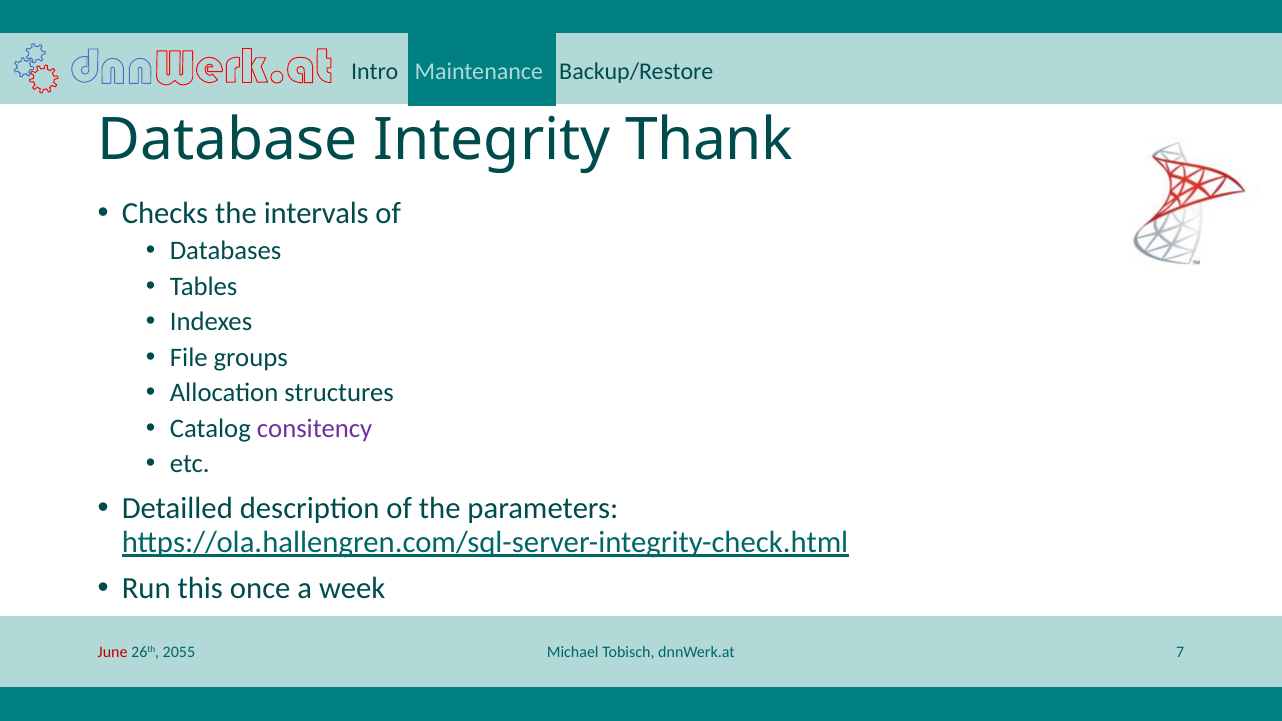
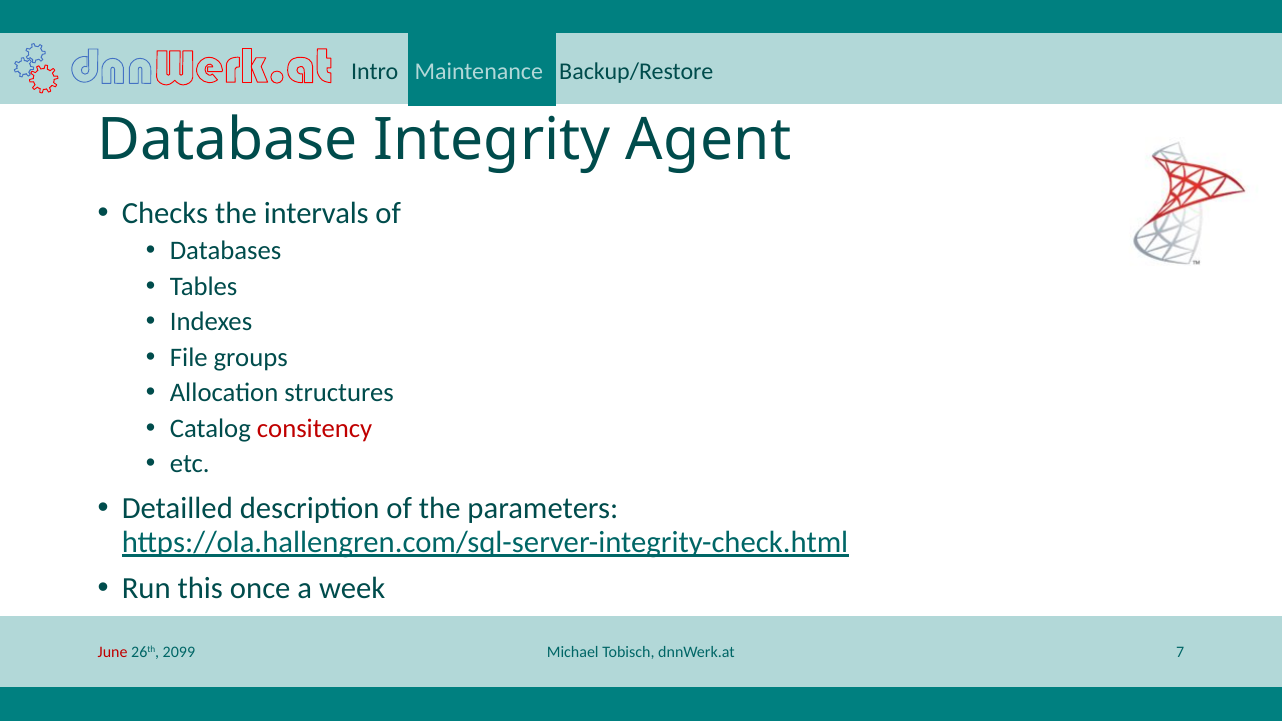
Thank: Thank -> Agent
consitency colour: purple -> red
2055: 2055 -> 2099
